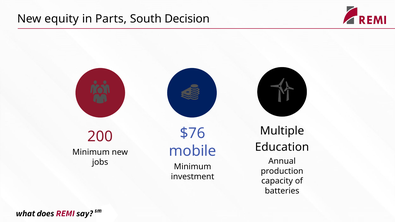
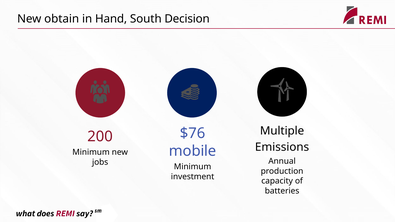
equity: equity -> obtain
Parts: Parts -> Hand
Education: Education -> Emissions
